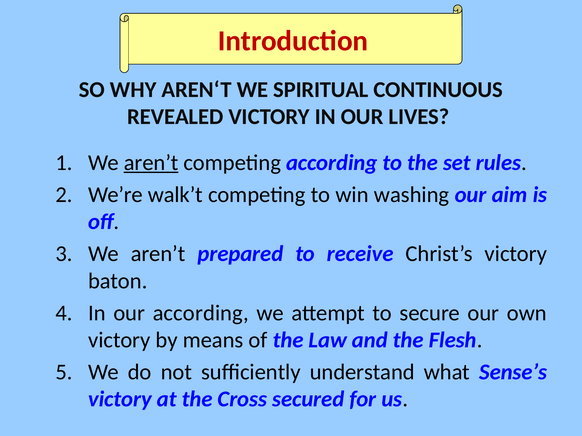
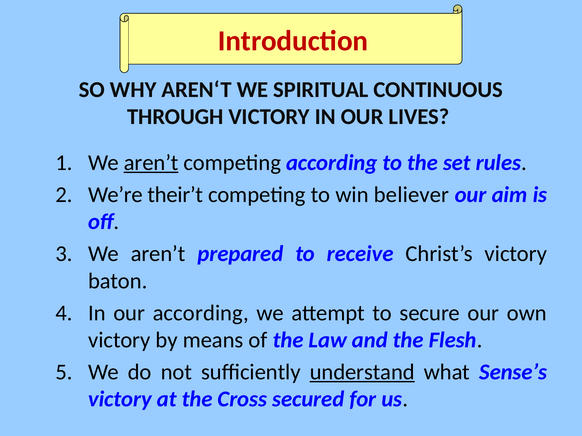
REVEALED: REVEALED -> THROUGH
walk’t: walk’t -> their’t
washing: washing -> believer
understand underline: none -> present
